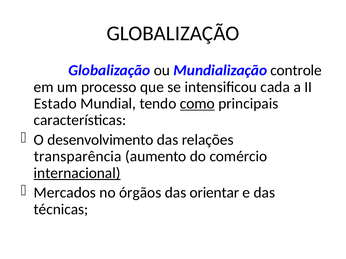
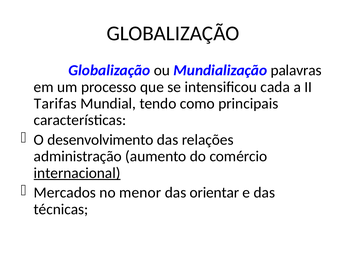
controle: controle -> palavras
Estado: Estado -> Tarifas
como underline: present -> none
transparência: transparência -> administração
órgãos: órgãos -> menor
